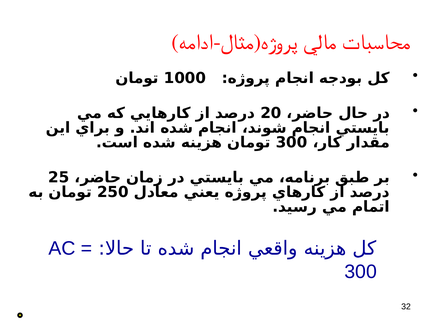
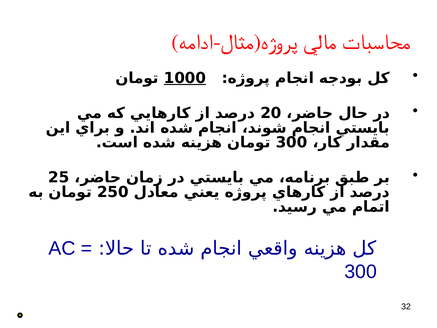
1000 underline: none -> present
